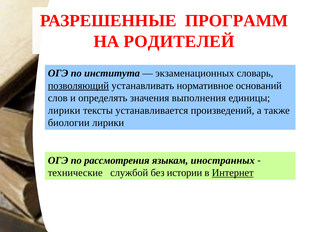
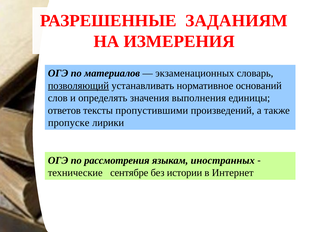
ПРОГРАММ: ПРОГРАММ -> ЗАДАНИЯМ
РОДИТЕЛЕЙ: РОДИТЕЛЕЙ -> ИЗМЕРЕНИЯ
института: института -> материалов
лирики at (64, 110): лирики -> ответов
устанавливается: устанавливается -> пропустившими
биологии: биологии -> пропуске
службой: службой -> сентябре
Интернет underline: present -> none
